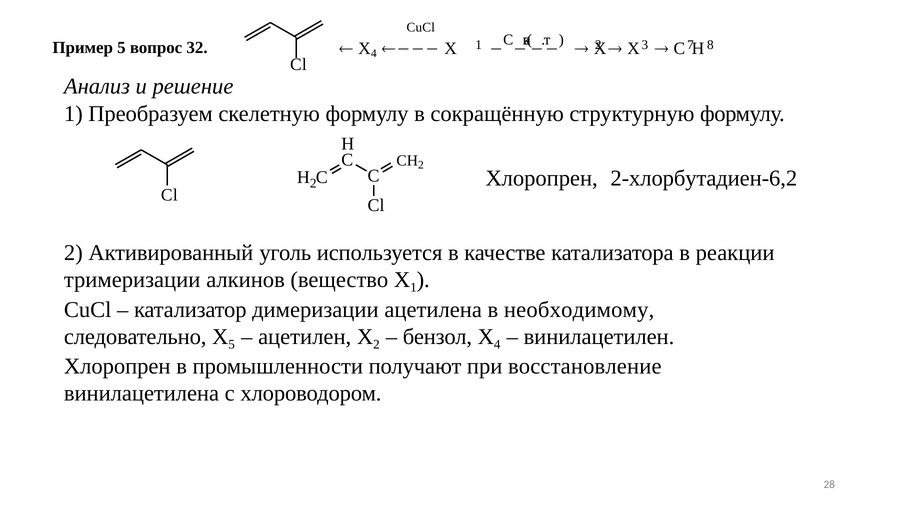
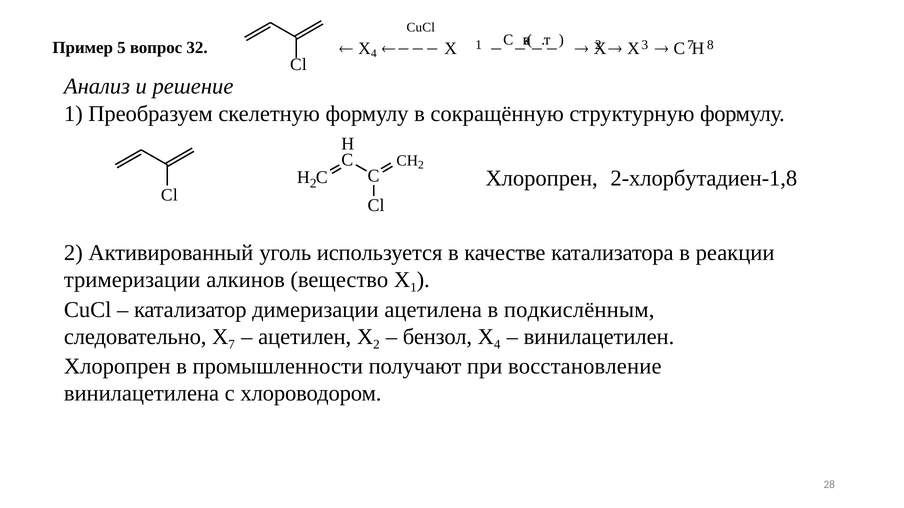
2-хлорбутадиен-6,2: 2-хлорбутадиен-6,2 -> 2-хлорбутадиен-1,8
необходимому: необходимому -> подкислённым
X 5: 5 -> 7
